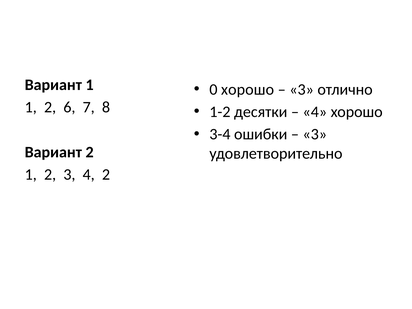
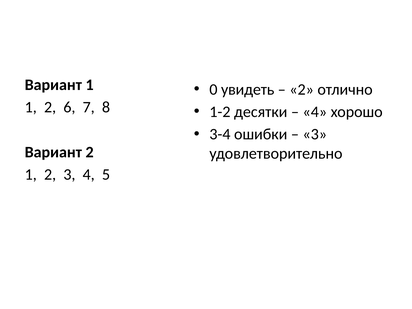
0 хорошо: хорошо -> увидеть
3 at (302, 89): 3 -> 2
4 2: 2 -> 5
